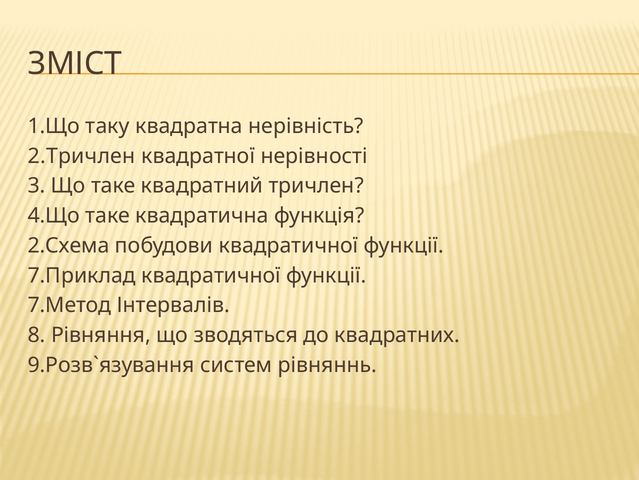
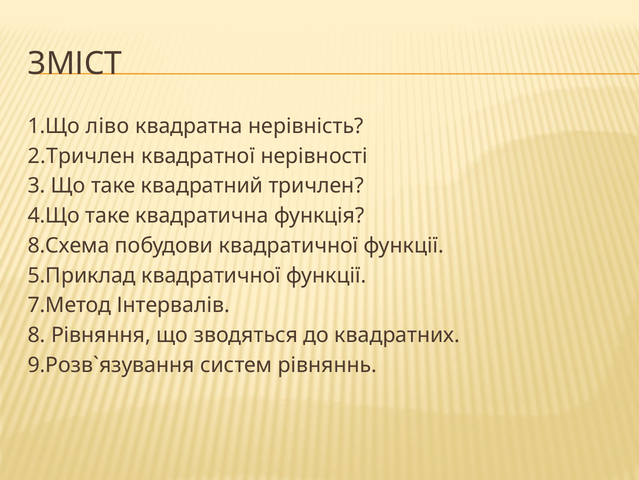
таку: таку -> ліво
2.Схема: 2.Схема -> 8.Схема
7.Приклад: 7.Приклад -> 5.Приклад
